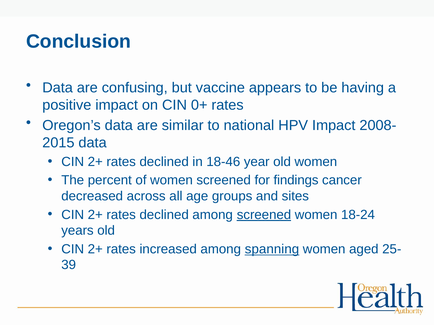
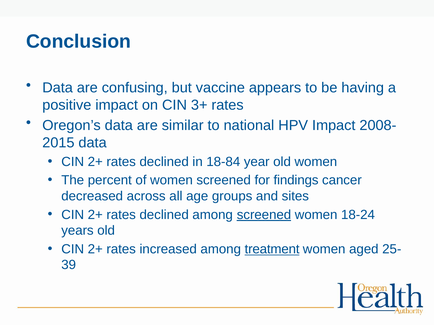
0+: 0+ -> 3+
18-46: 18-46 -> 18-84
spanning: spanning -> treatment
